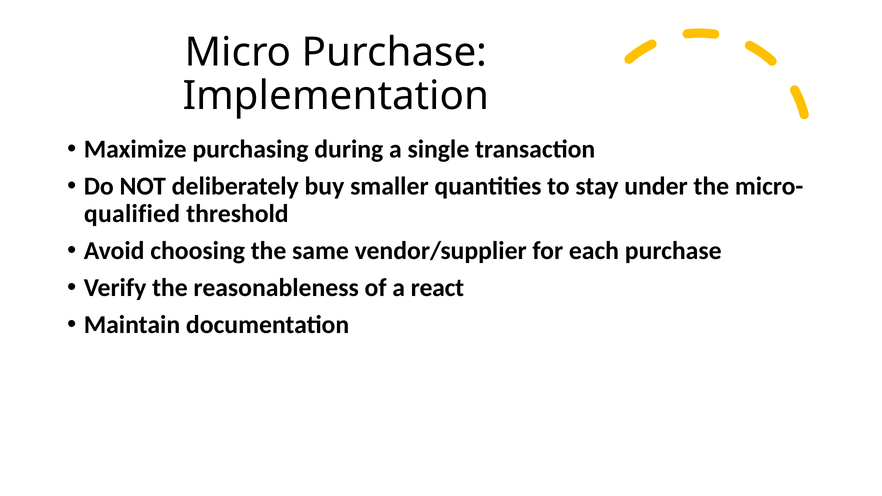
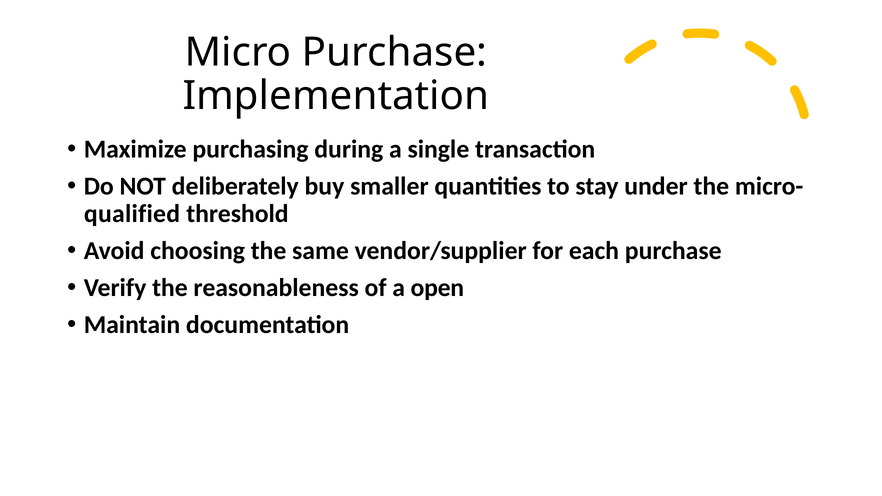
react: react -> open
